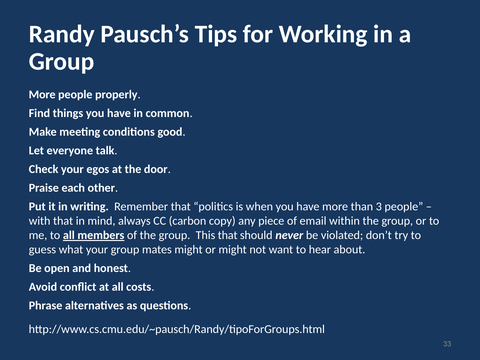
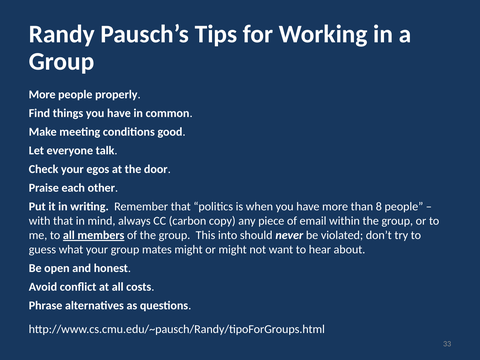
3: 3 -> 8
This that: that -> into
